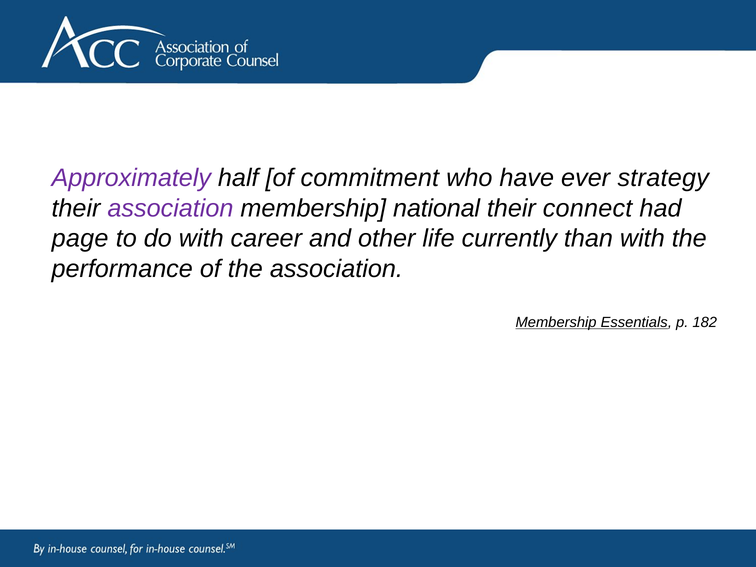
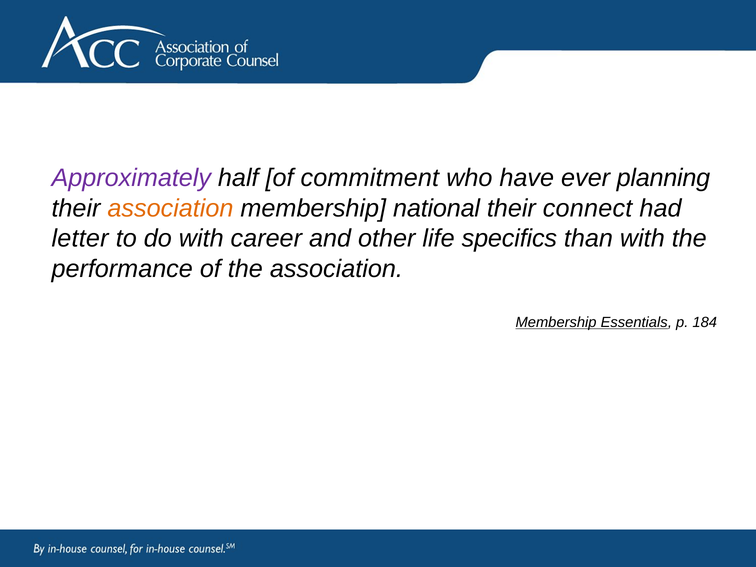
strategy: strategy -> planning
association at (170, 208) colour: purple -> orange
page: page -> letter
currently: currently -> specifics
182: 182 -> 184
